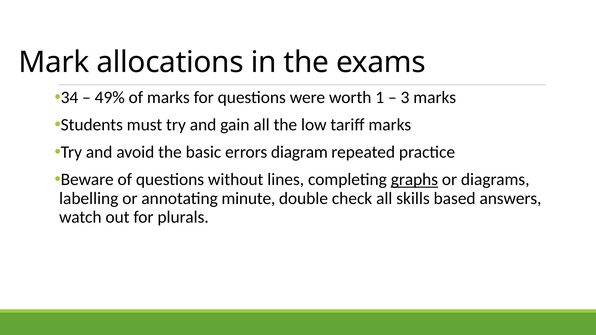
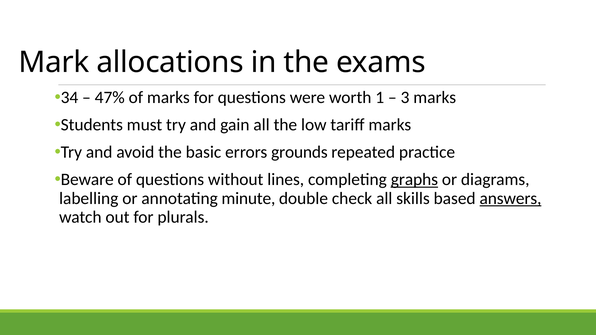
49%: 49% -> 47%
diagram: diagram -> grounds
answers underline: none -> present
